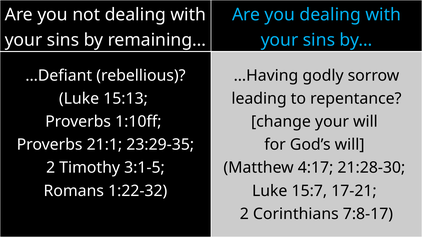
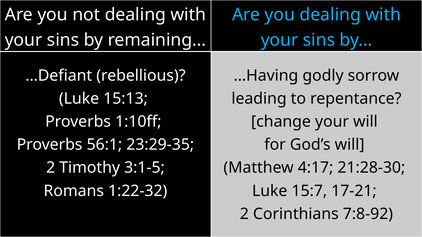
21:1: 21:1 -> 56:1
7:8-17: 7:8-17 -> 7:8-92
